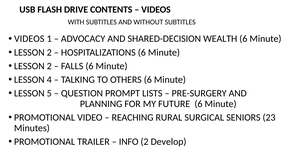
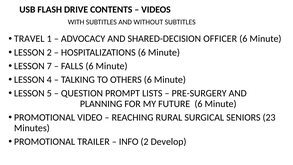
VIDEOS at (29, 39): VIDEOS -> TRAVEL
WEALTH: WEALTH -> OFFICER
2 at (49, 66): 2 -> 7
